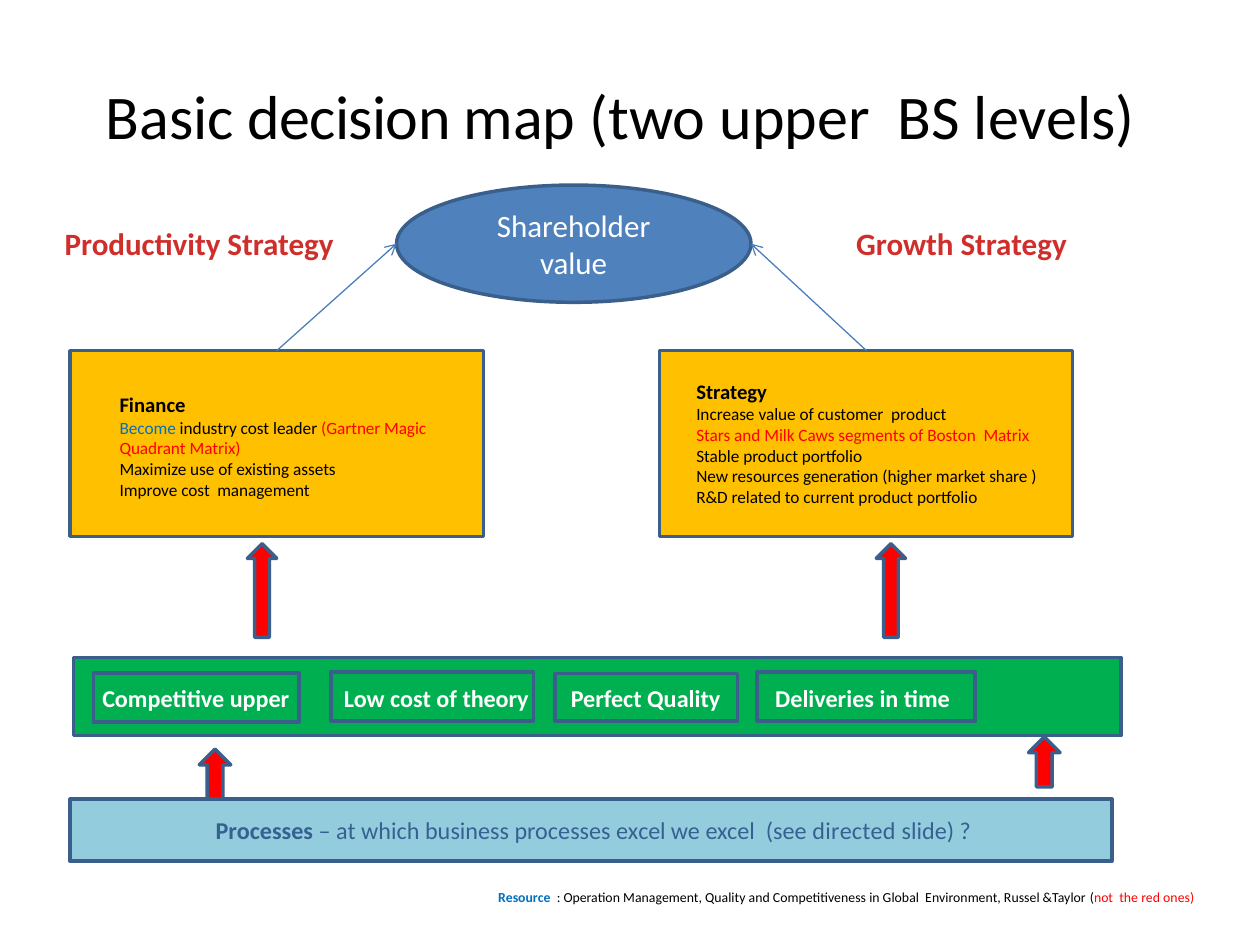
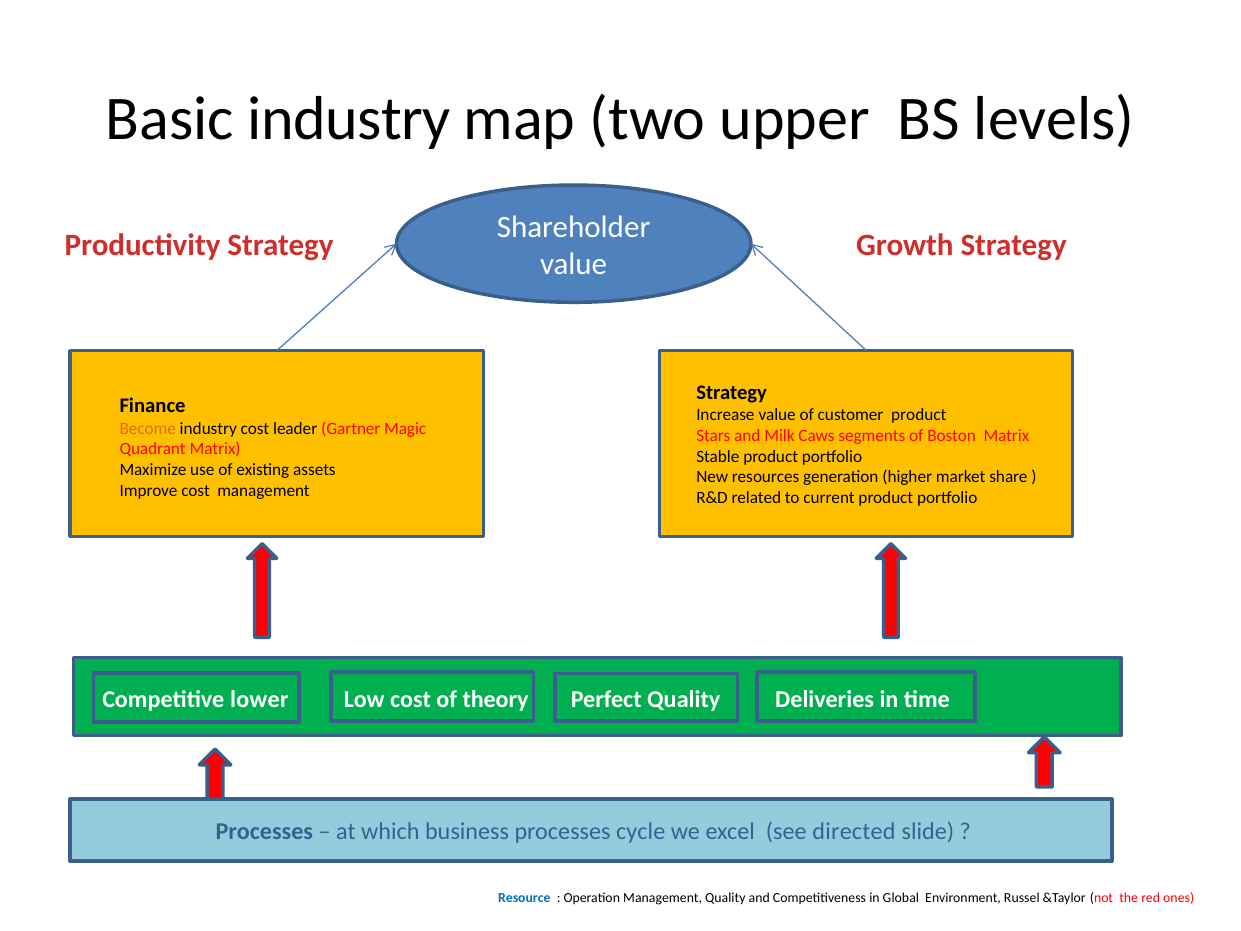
Basic decision: decision -> industry
Become colour: blue -> orange
Competitive upper: upper -> lower
processes excel: excel -> cycle
